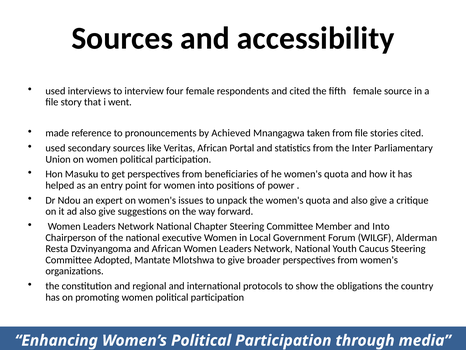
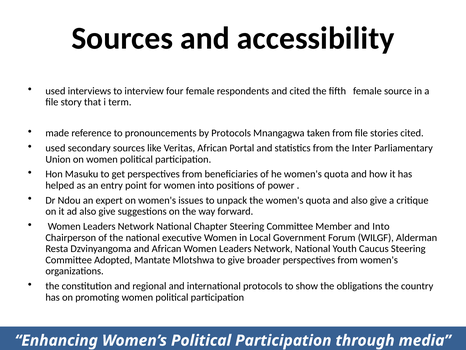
went: went -> term
by Achieved: Achieved -> Protocols
